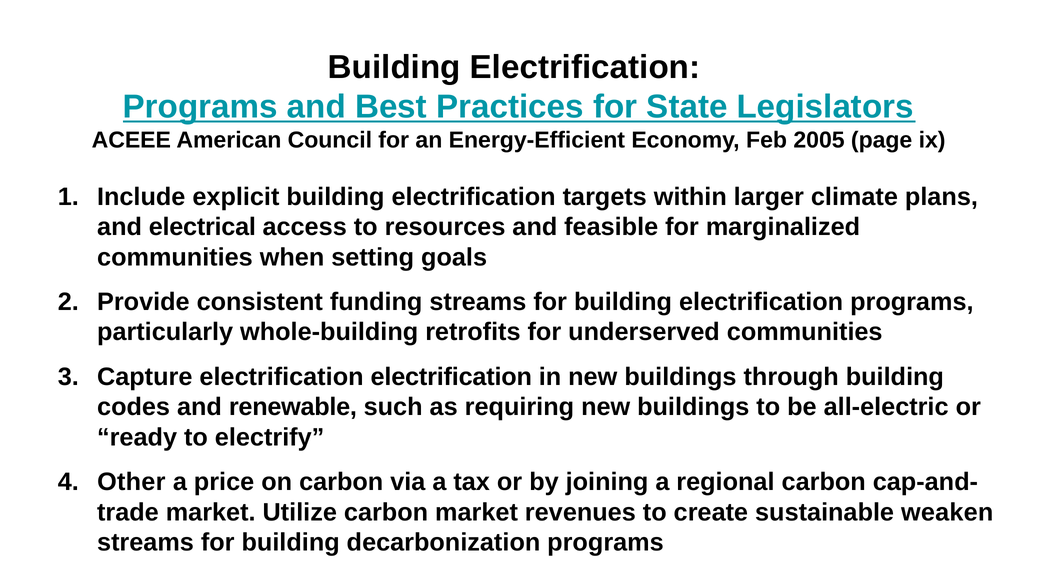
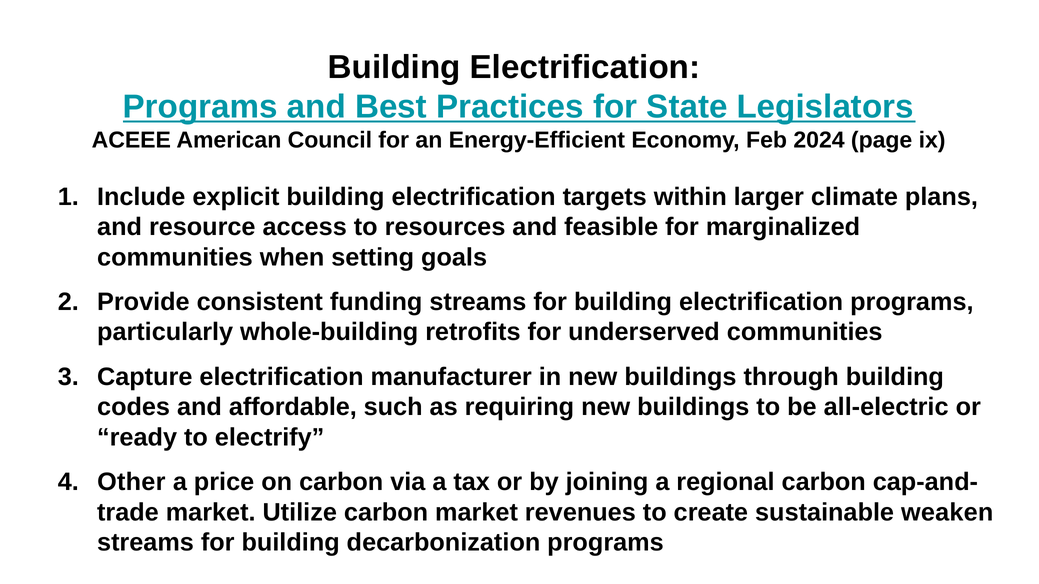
2005: 2005 -> 2024
electrical: electrical -> resource
electrification electrification: electrification -> manufacturer
renewable: renewable -> affordable
